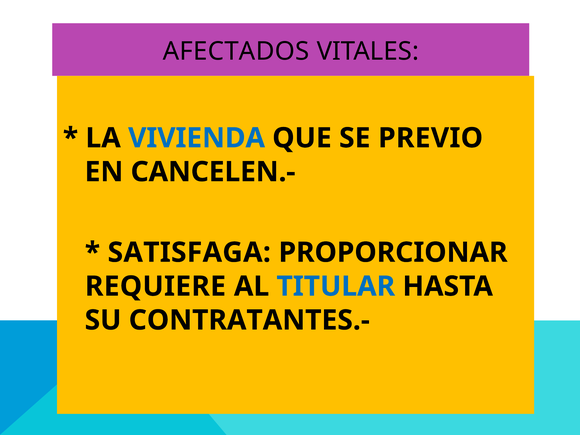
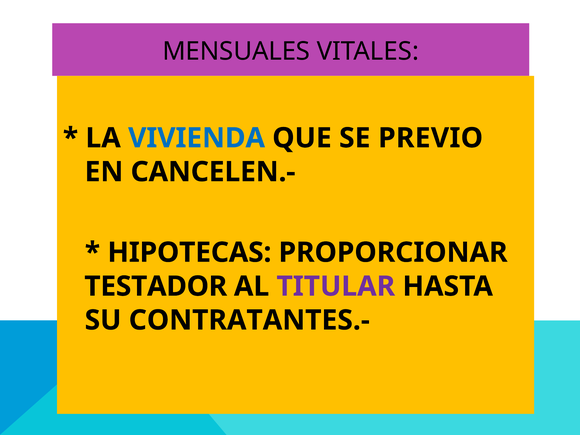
AFECTADOS: AFECTADOS -> MENSUALES
SATISFAGA: SATISFAGA -> HIPOTECAS
REQUIERE: REQUIERE -> TESTADOR
TITULAR colour: blue -> purple
